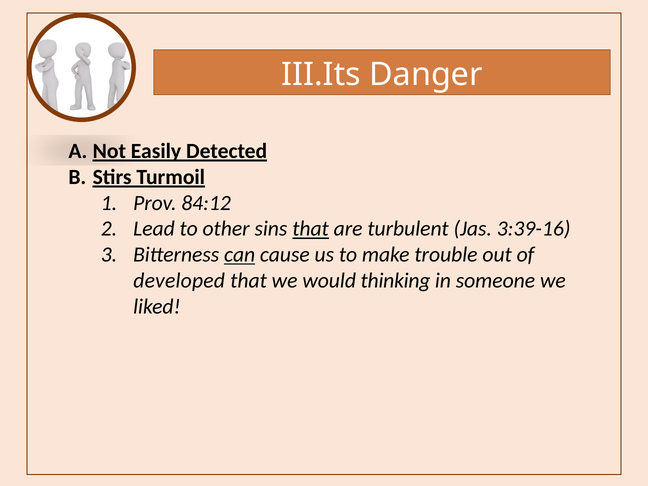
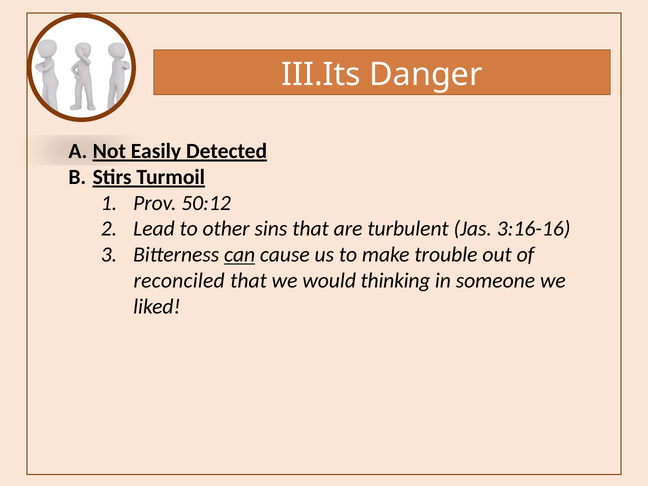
84:12: 84:12 -> 50:12
that at (311, 229) underline: present -> none
3:39-16: 3:39-16 -> 3:16-16
developed: developed -> reconciled
